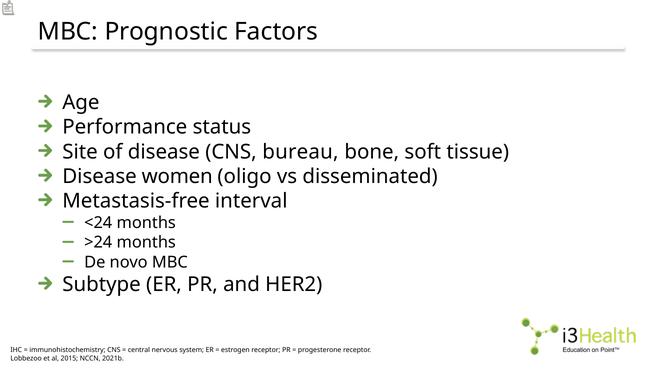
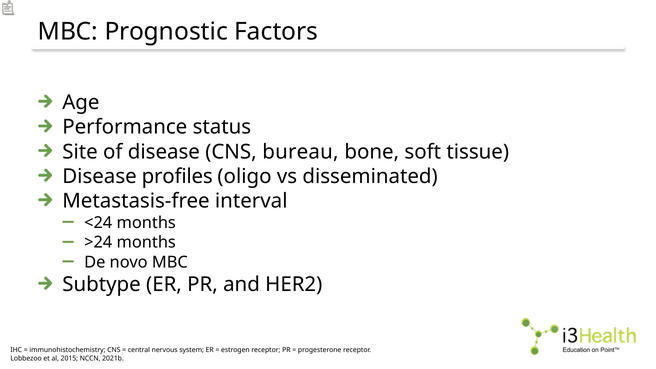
women: women -> profiles
